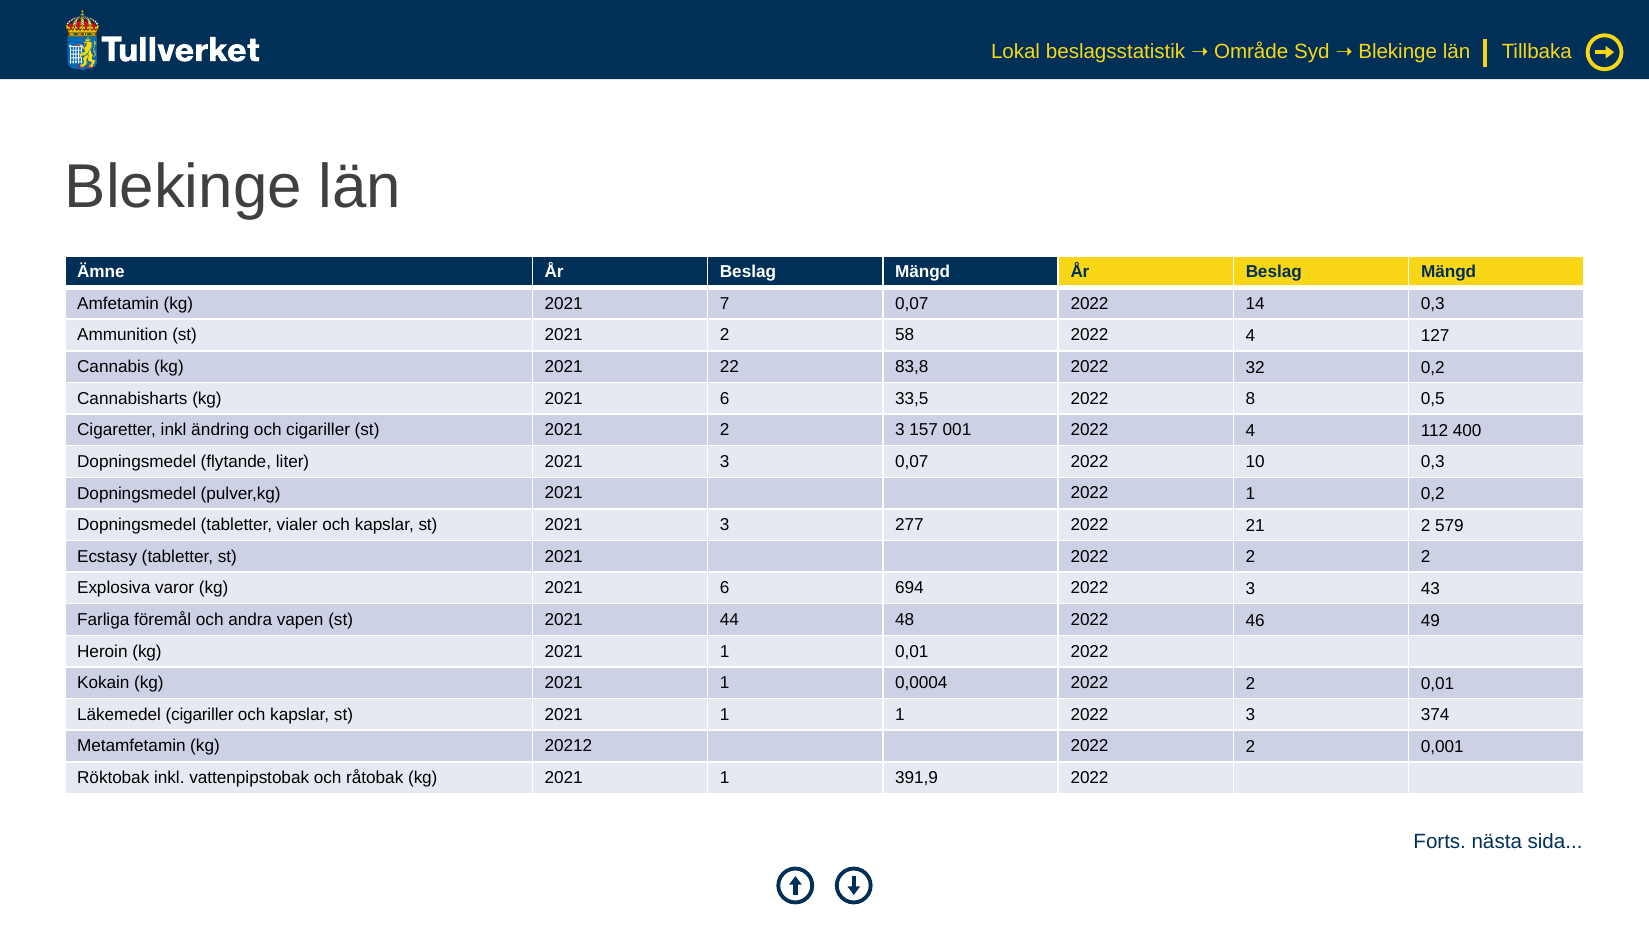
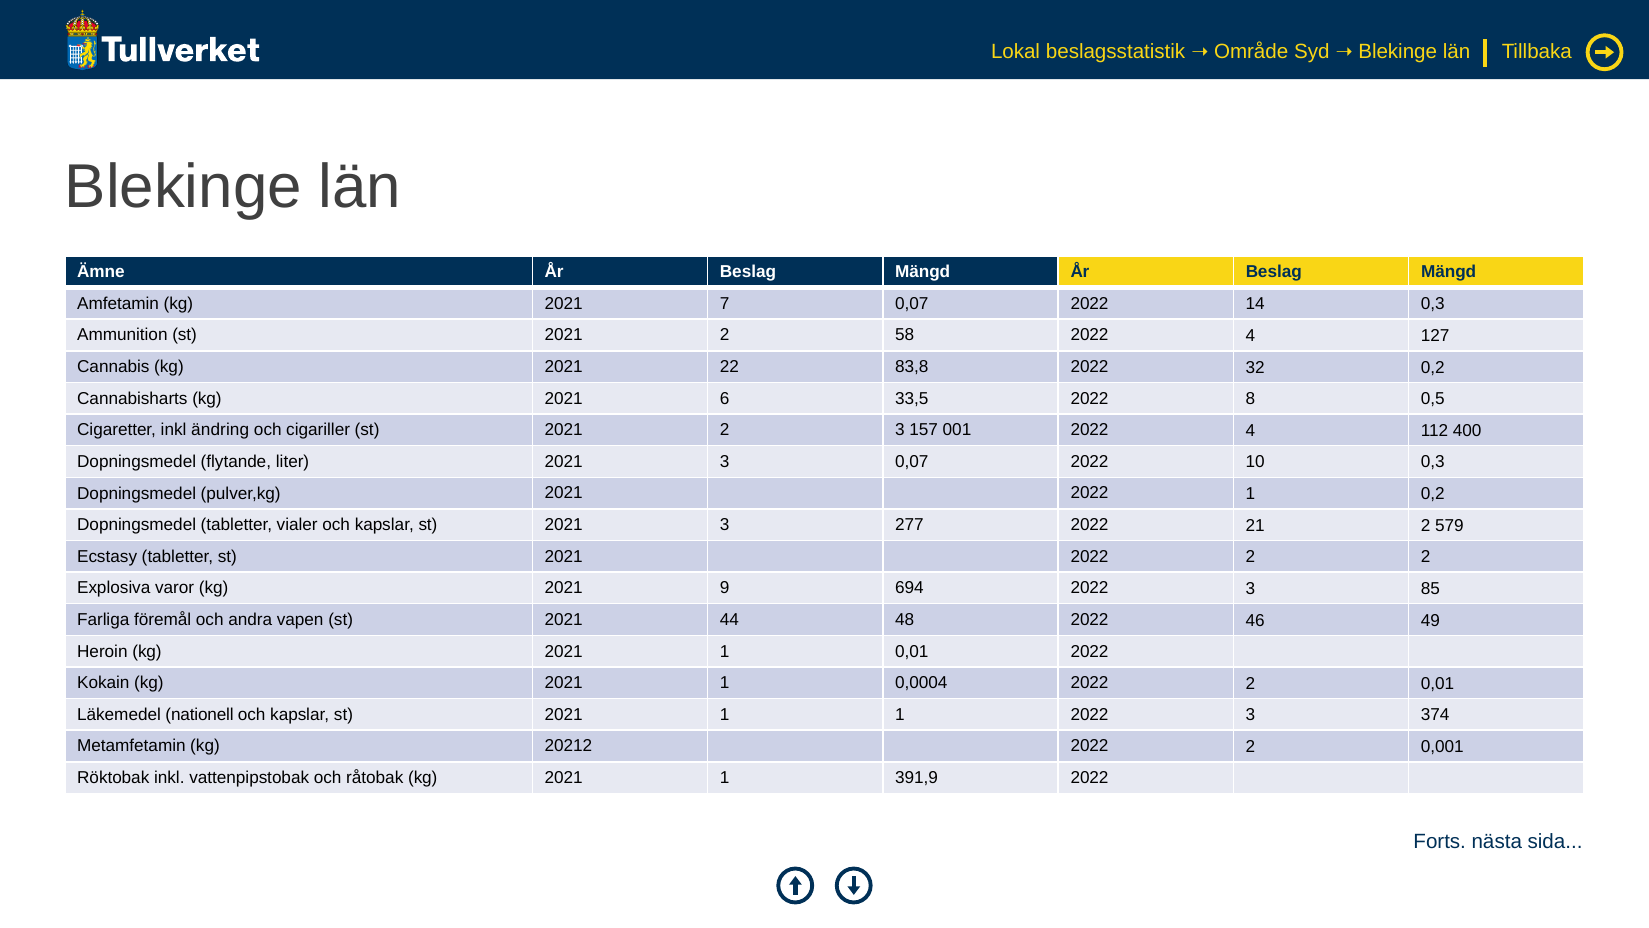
varor kg 2021 6: 6 -> 9
43: 43 -> 85
Läkemedel cigariller: cigariller -> nationell
